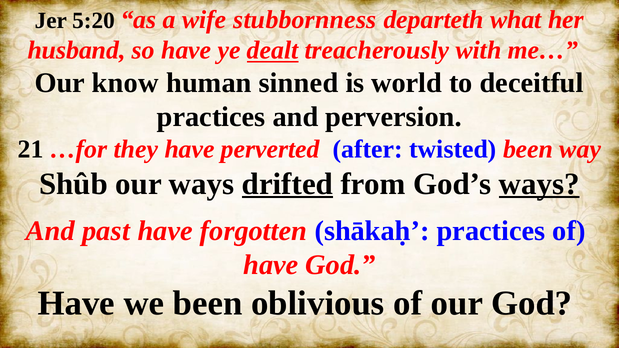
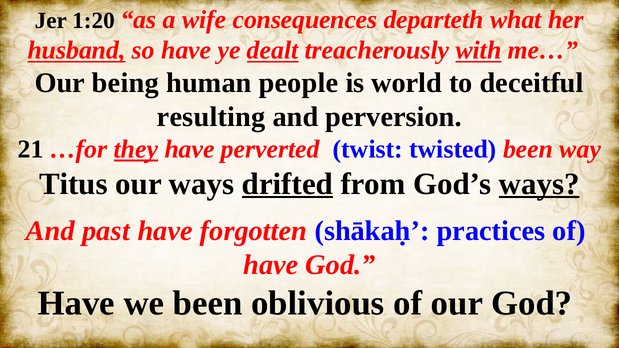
5:20: 5:20 -> 1:20
stubbornness: stubbornness -> consequences
husband underline: none -> present
with underline: none -> present
know: know -> being
sinned: sinned -> people
practices at (211, 117): practices -> resulting
they underline: none -> present
after: after -> twist
Shûb: Shûb -> Titus
